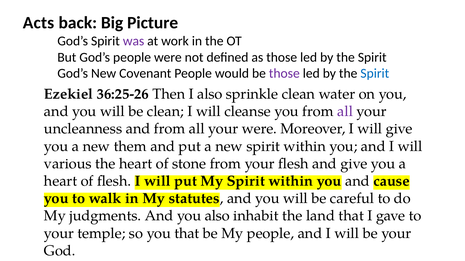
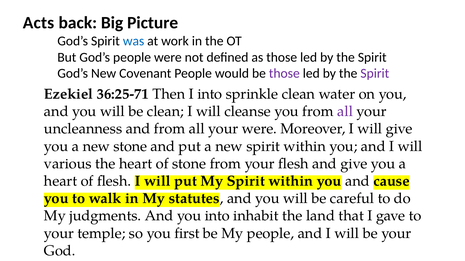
was colour: purple -> blue
Spirit at (375, 74) colour: blue -> purple
36:25-26: 36:25-26 -> 36:25-71
I also: also -> into
new them: them -> stone
you also: also -> into
you that: that -> first
